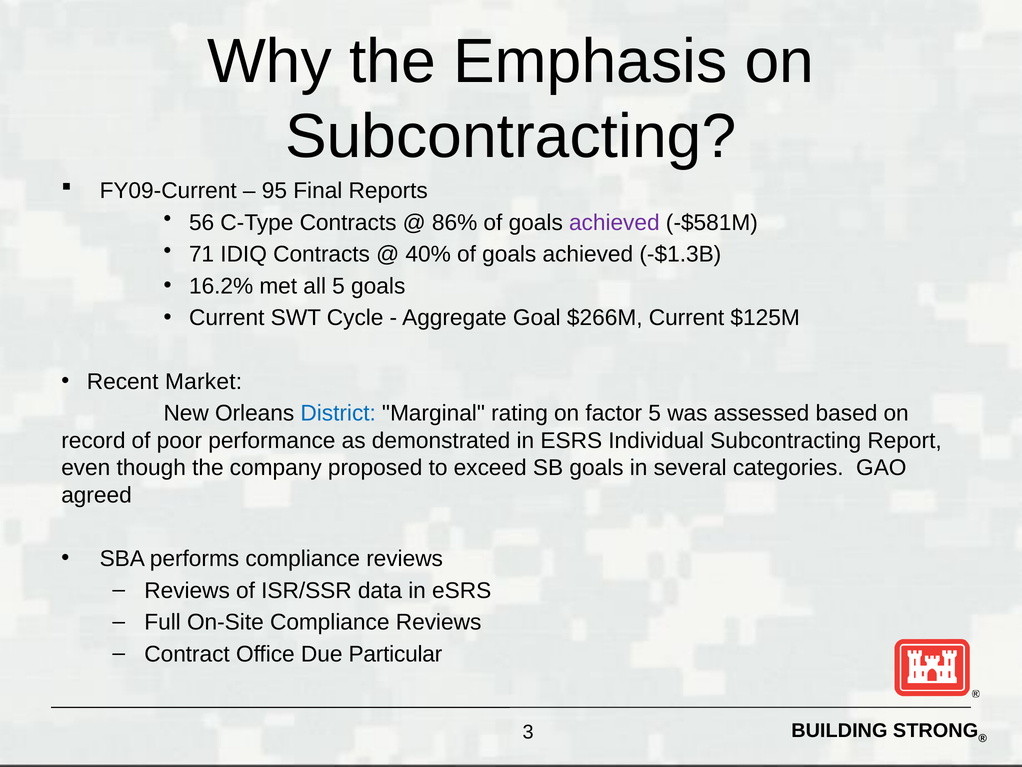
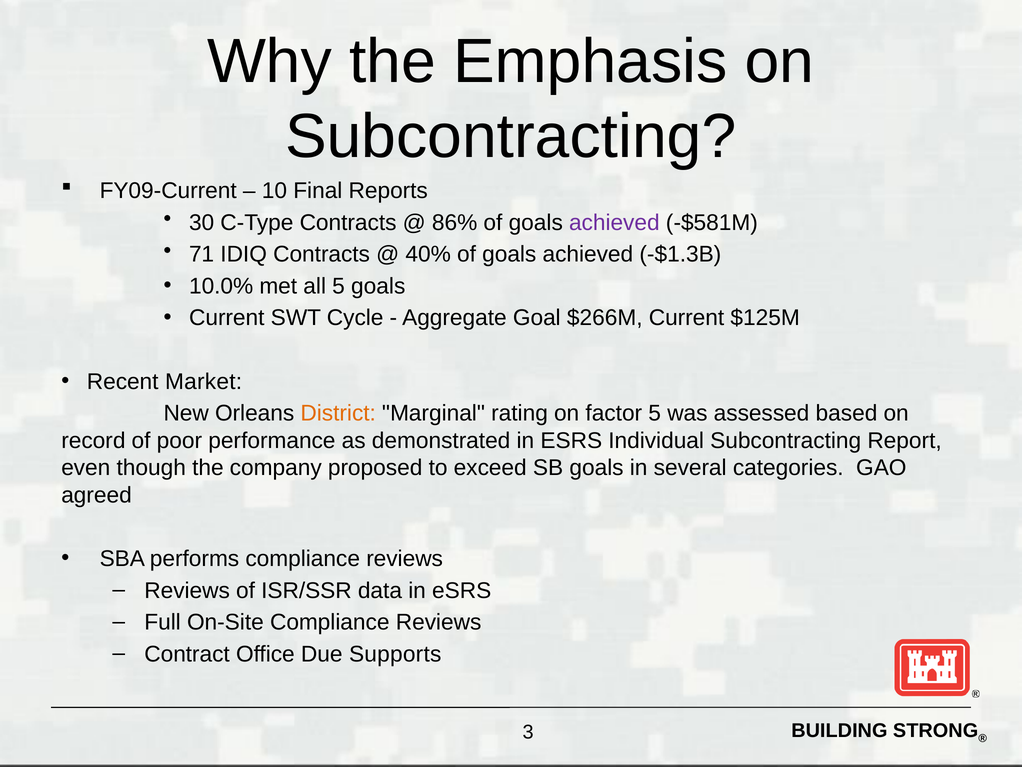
95: 95 -> 10
56: 56 -> 30
16.2%: 16.2% -> 10.0%
District colour: blue -> orange
Particular: Particular -> Supports
